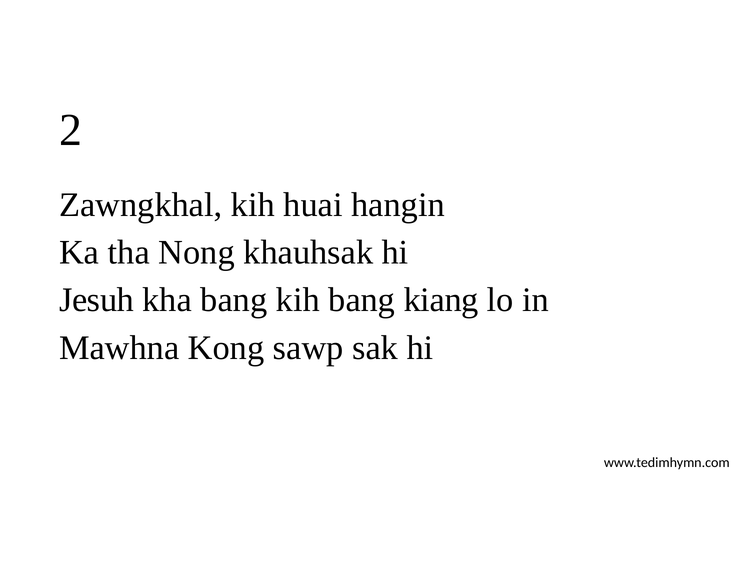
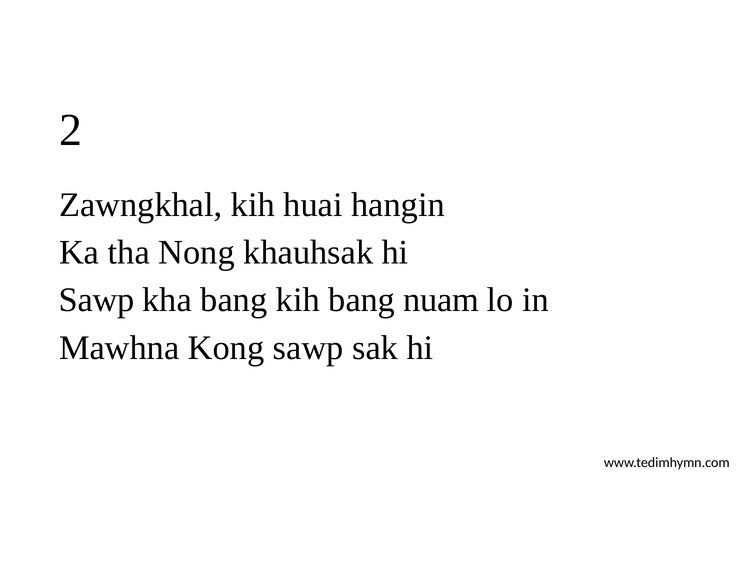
Jesuh at (97, 300): Jesuh -> Sawp
kiang: kiang -> nuam
